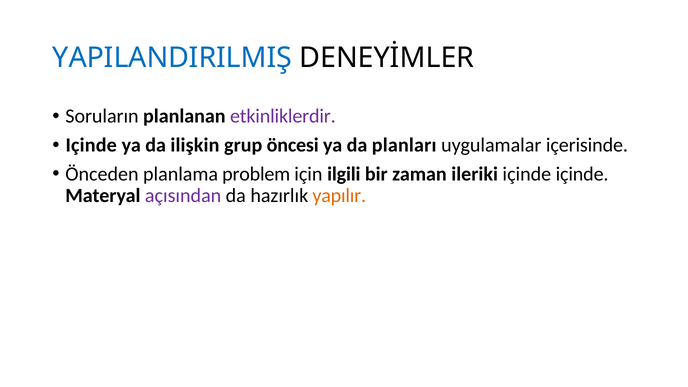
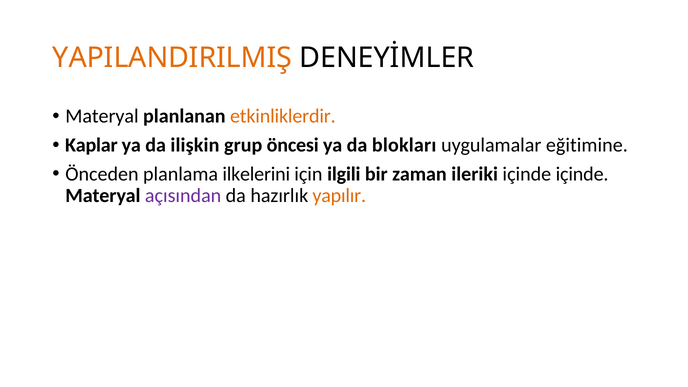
YAPILANDIRILMIŞ colour: blue -> orange
Soruların at (102, 116): Soruların -> Materyal
etkinliklerdir colour: purple -> orange
Içinde at (91, 145): Içinde -> Kaplar
planları: planları -> blokları
içerisinde: içerisinde -> eğitimine
problem: problem -> ilkelerini
